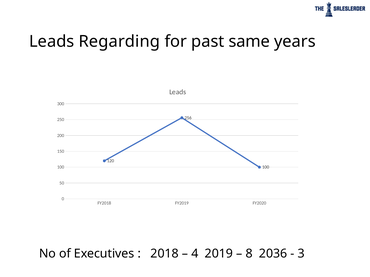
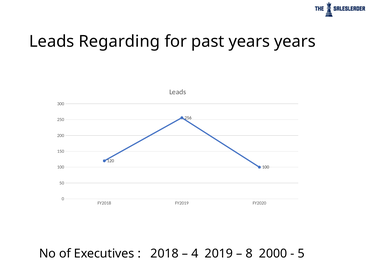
past same: same -> years
2036: 2036 -> 2000
3: 3 -> 5
